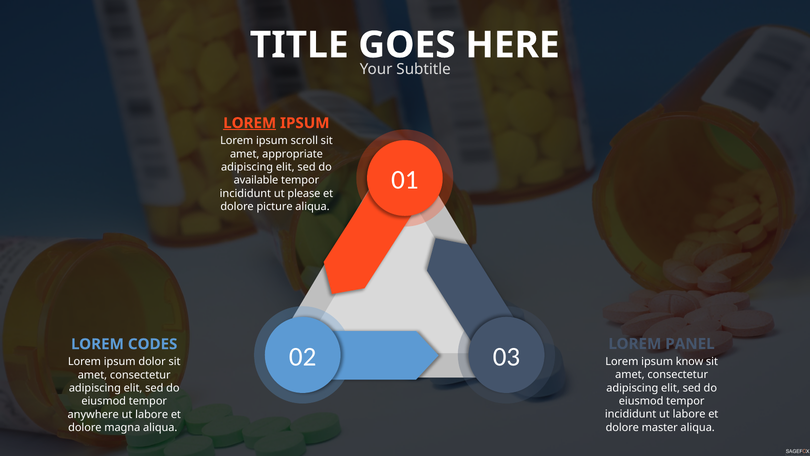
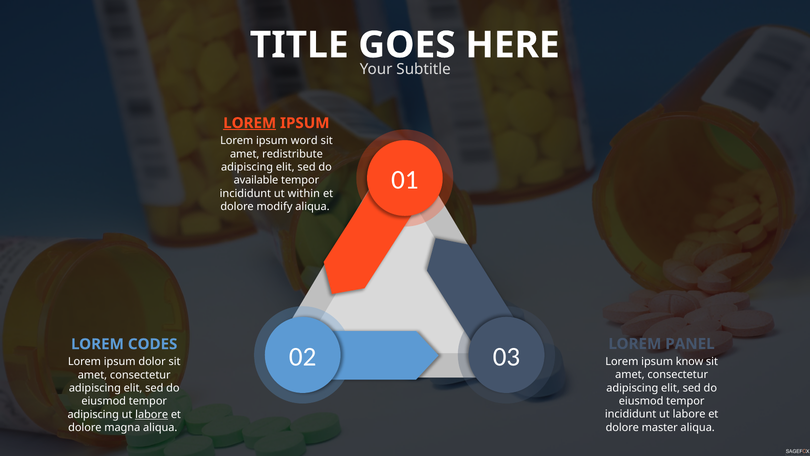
scroll: scroll -> word
appropriate: appropriate -> redistribute
please: please -> within
picture: picture -> modify
anywhere at (93, 414): anywhere -> adipiscing
labore at (152, 414) underline: none -> present
